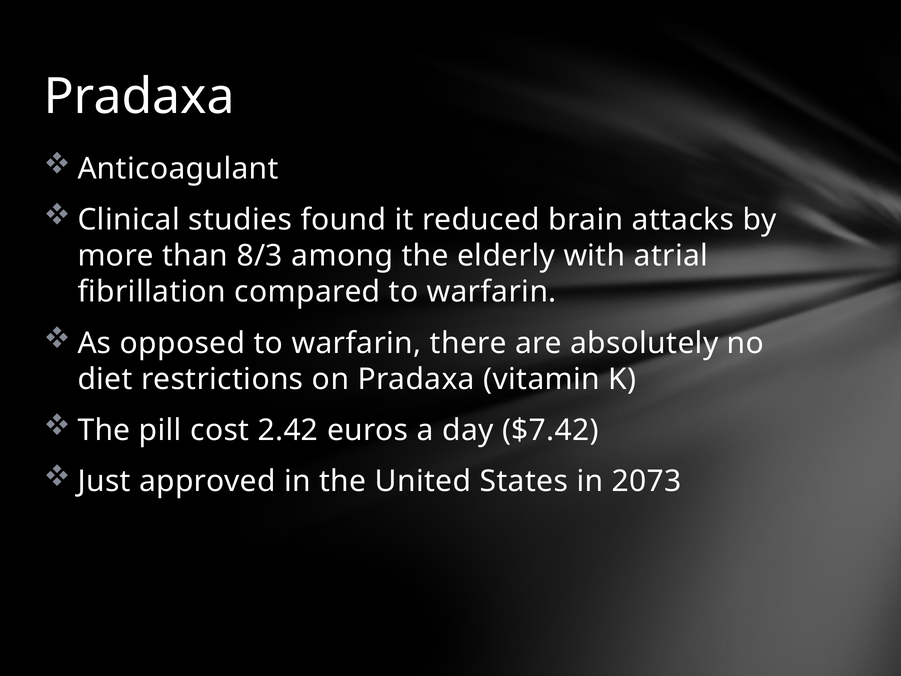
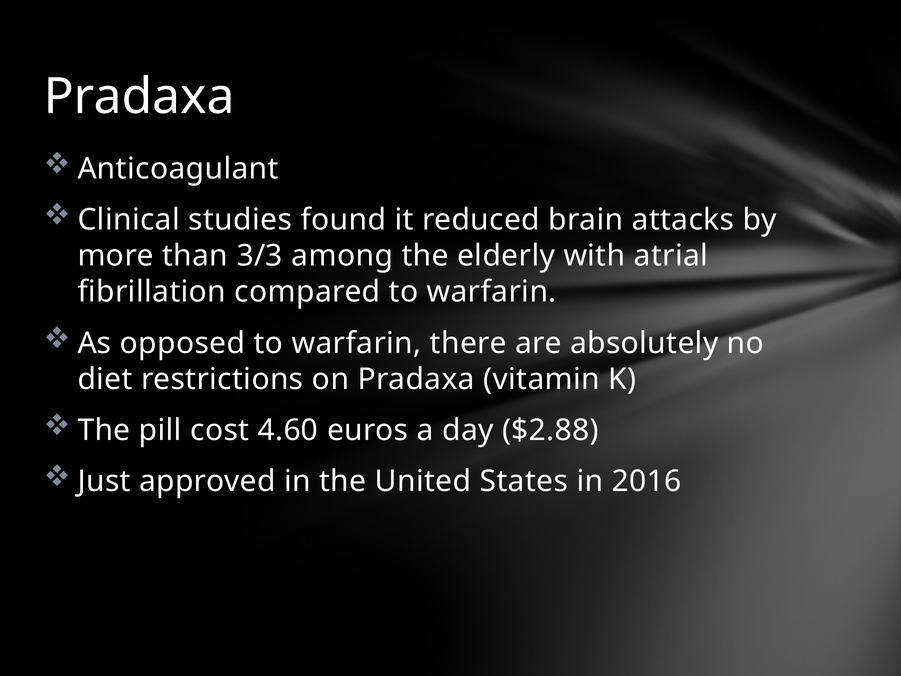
8/3: 8/3 -> 3/3
2.42: 2.42 -> 4.60
$7.42: $7.42 -> $2.88
2073: 2073 -> 2016
